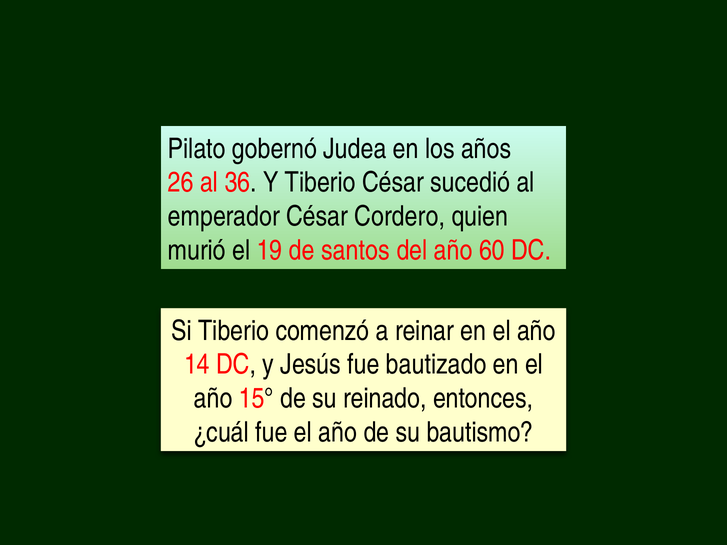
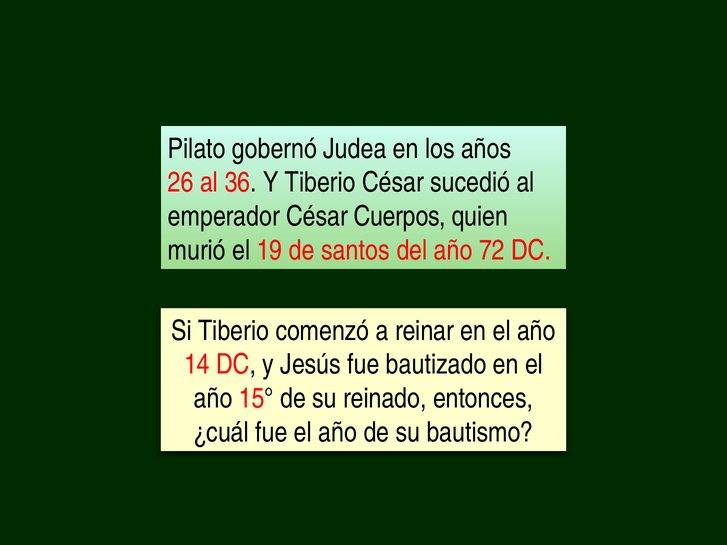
Cordero: Cordero -> Cuerpos
60: 60 -> 72
